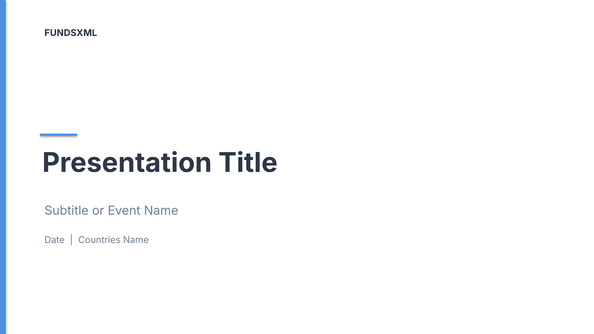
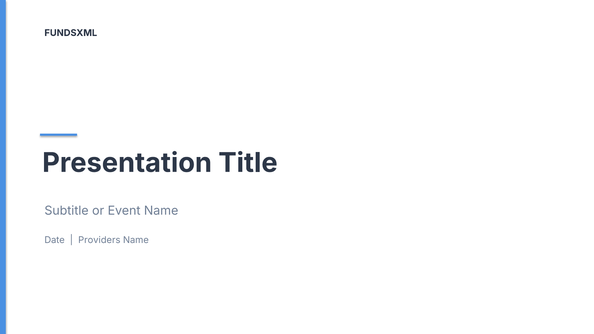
Countries: Countries -> Providers
